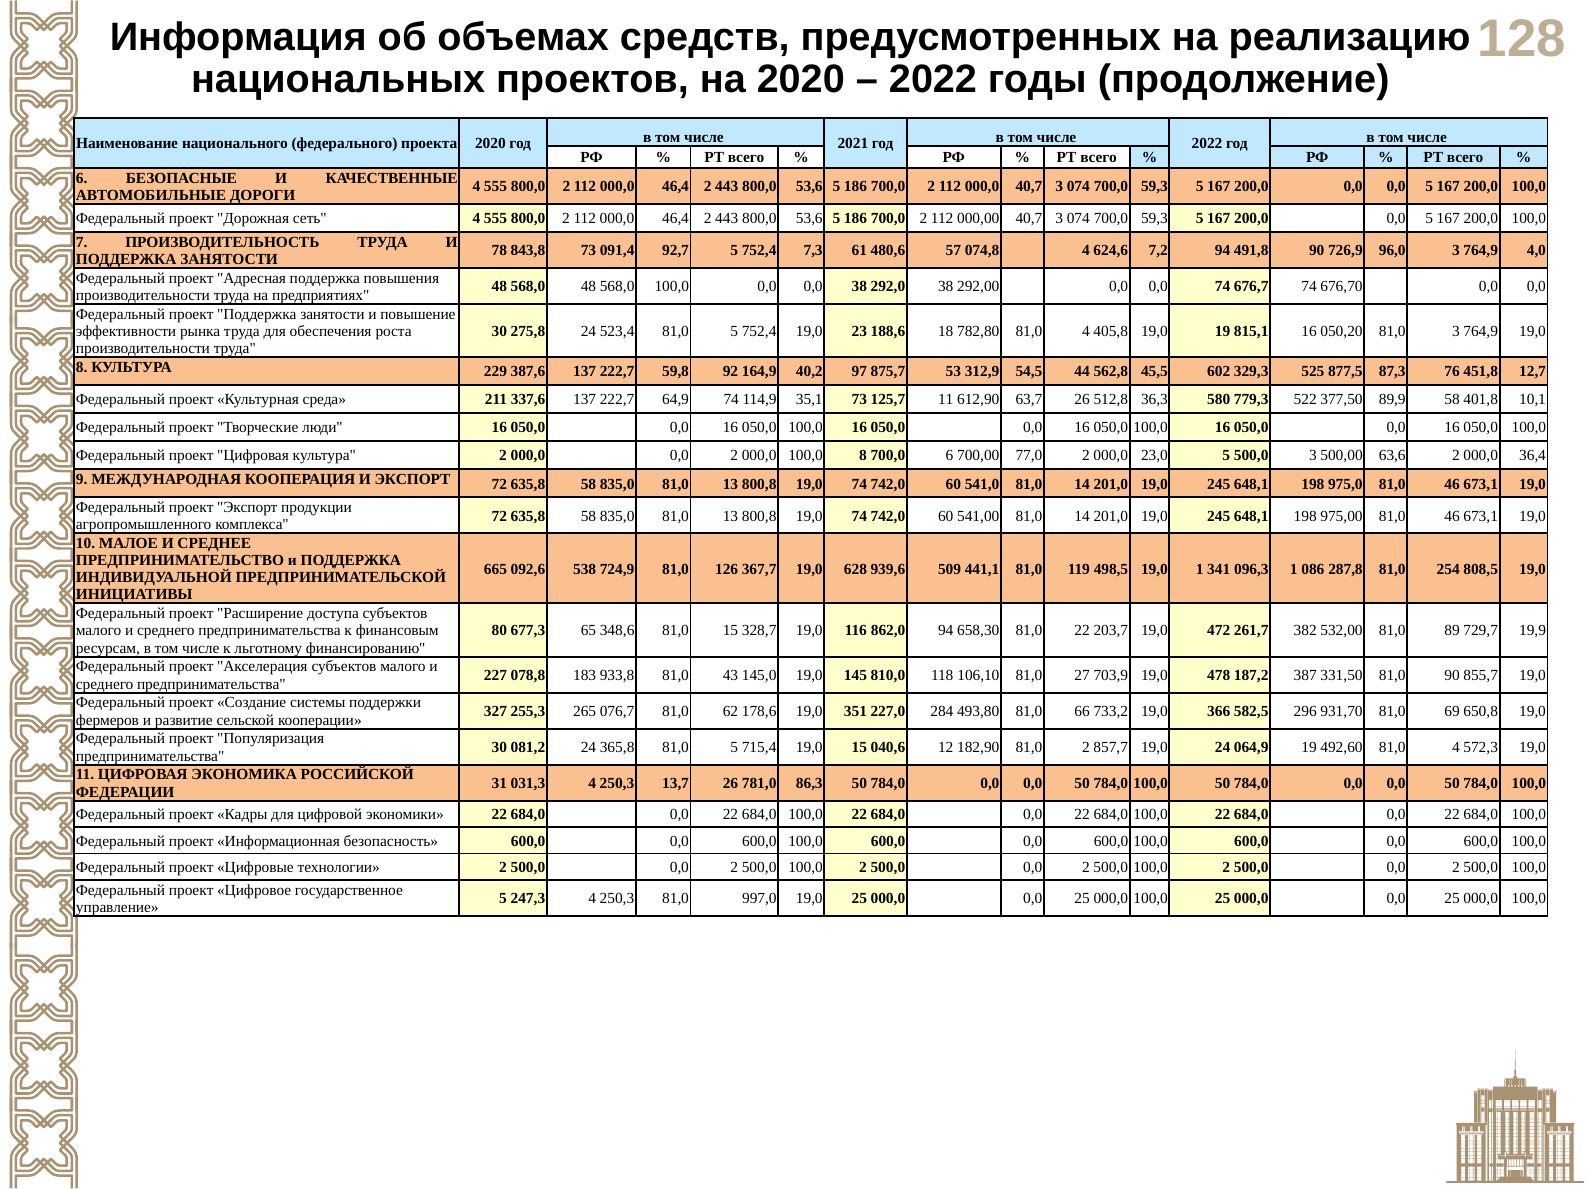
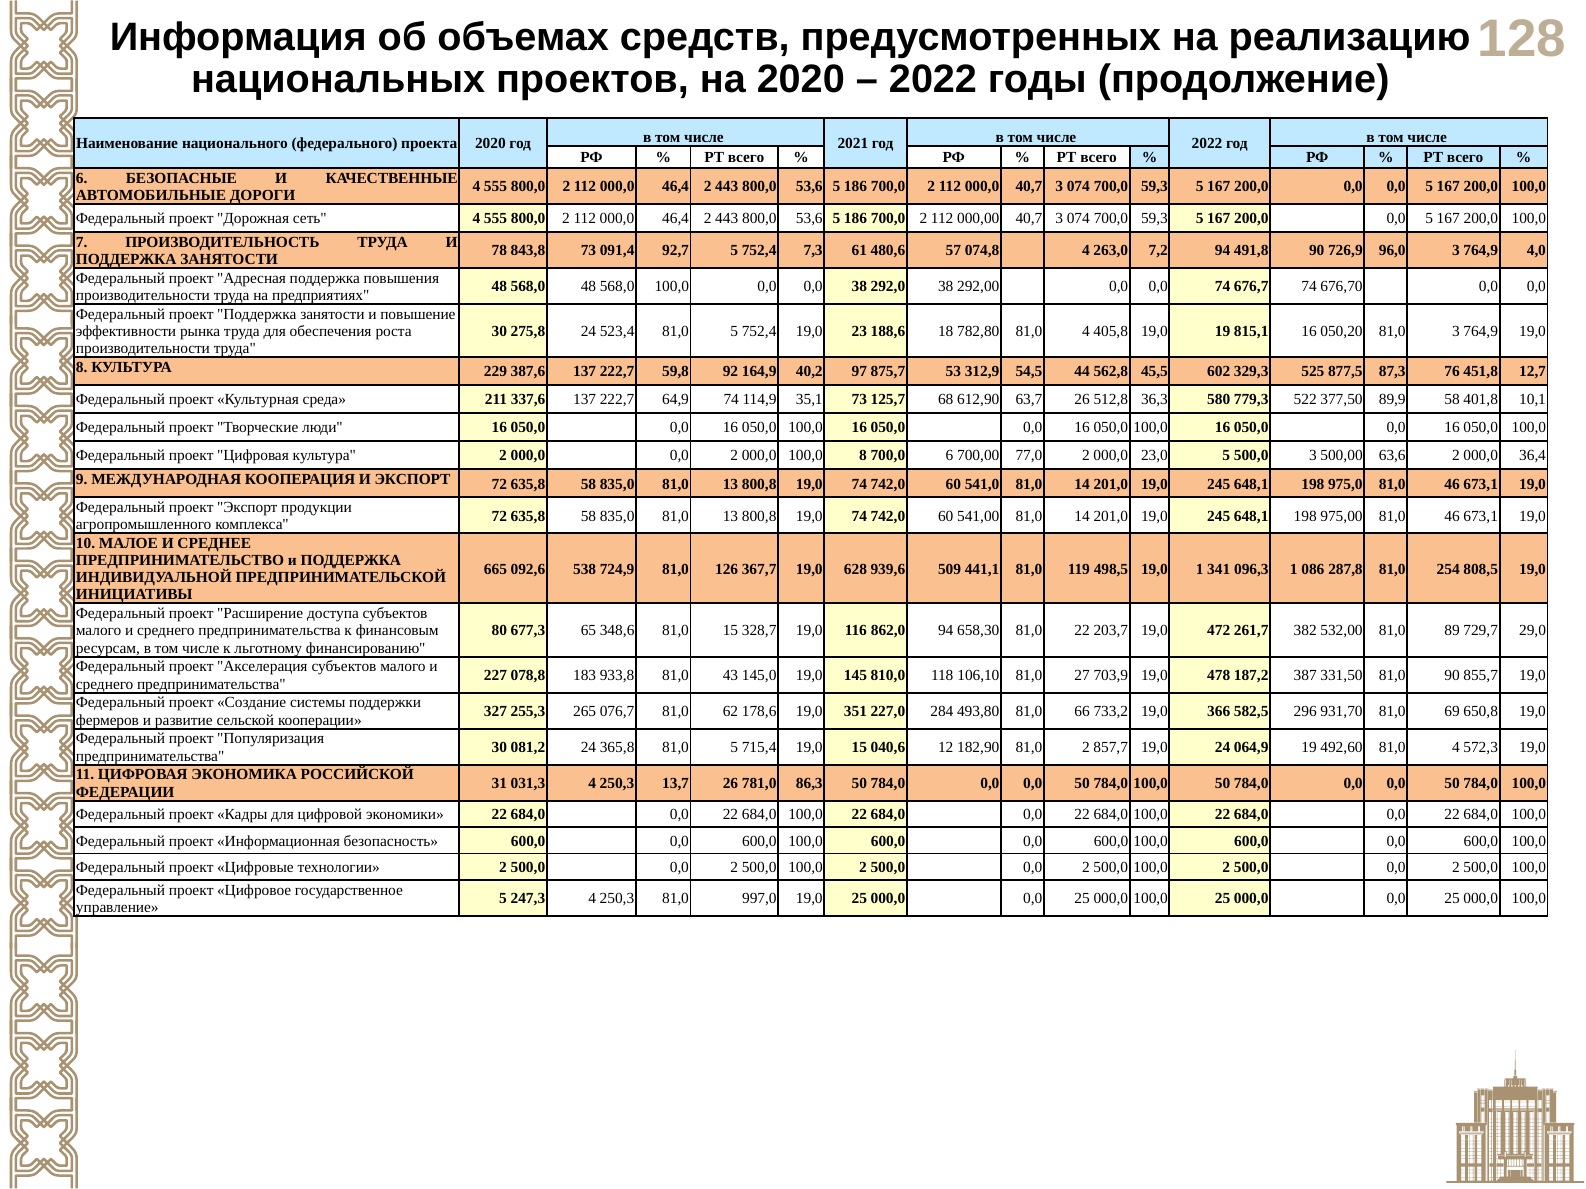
624,6: 624,6 -> 263,0
125,7 11: 11 -> 68
19,9: 19,9 -> 29,0
